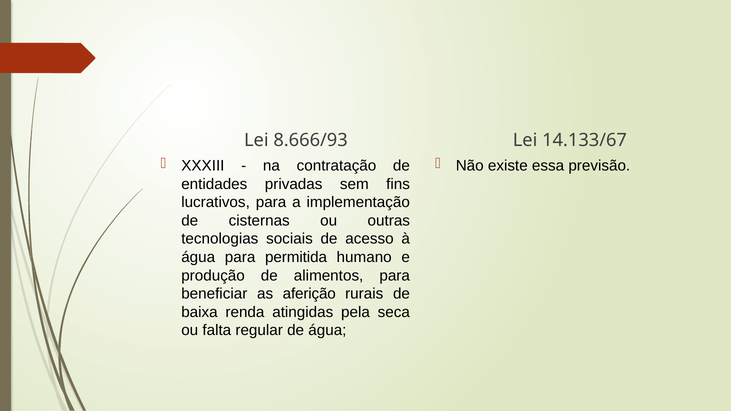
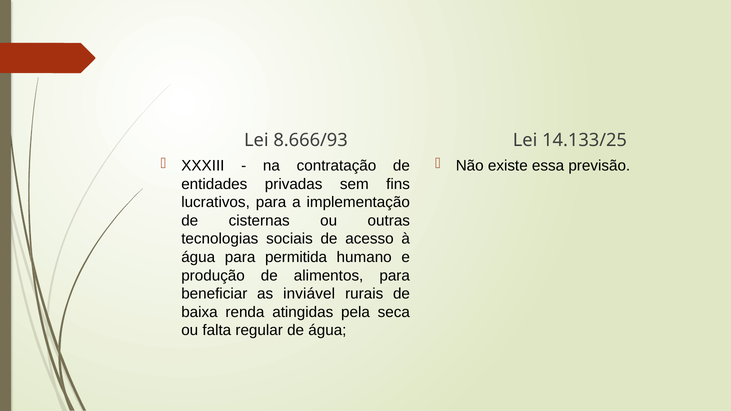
14.133/67: 14.133/67 -> 14.133/25
aferição: aferição -> inviável
